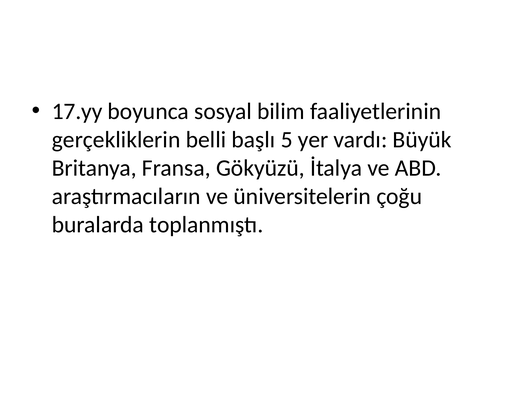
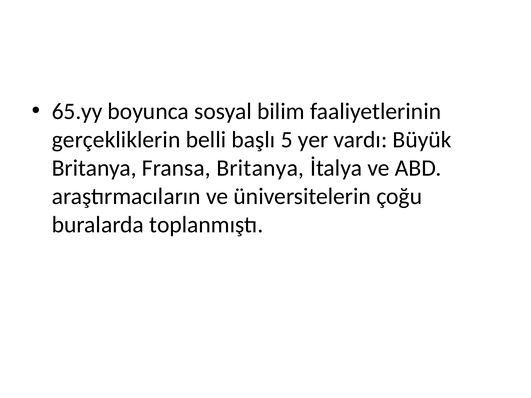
17.yy: 17.yy -> 65.yy
Fransa Gökyüzü: Gökyüzü -> Britanya
